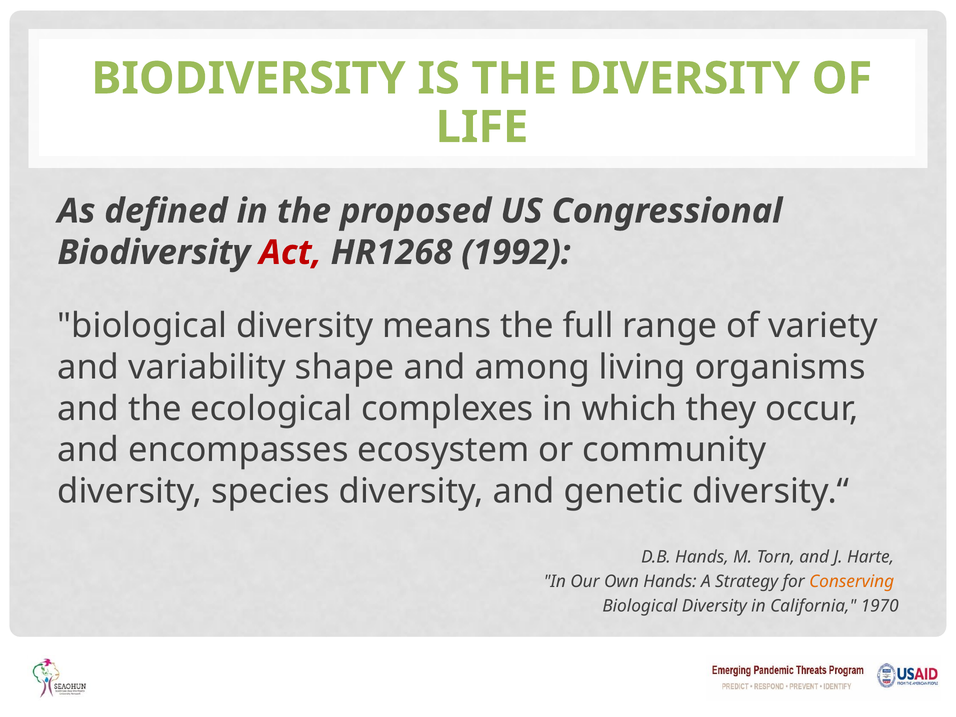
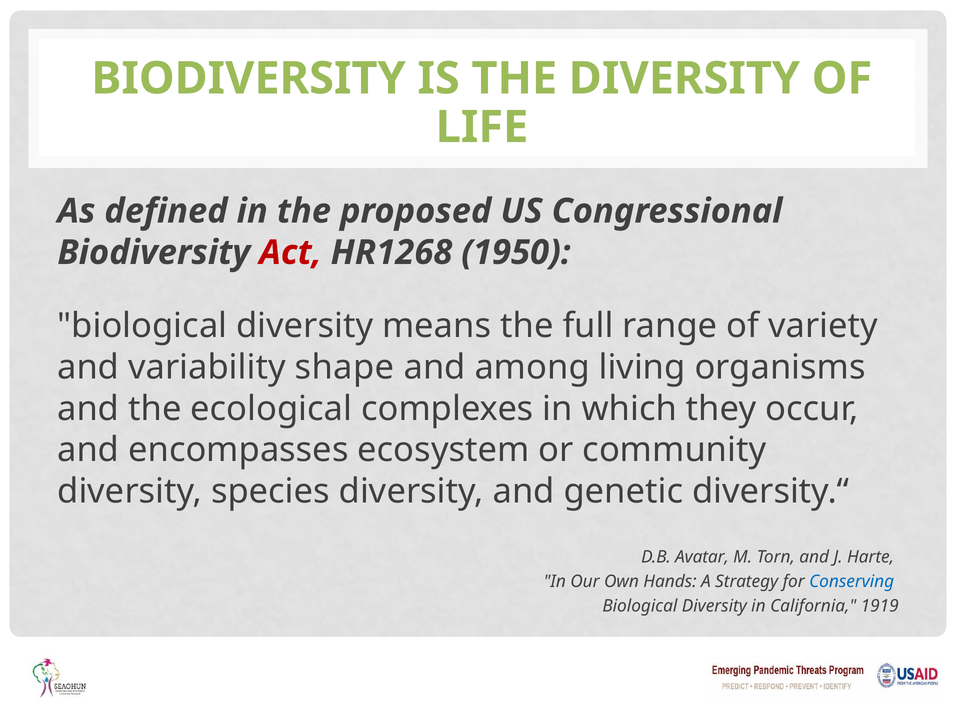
1992: 1992 -> 1950
D.B Hands: Hands -> Avatar
Conserving colour: orange -> blue
1970: 1970 -> 1919
